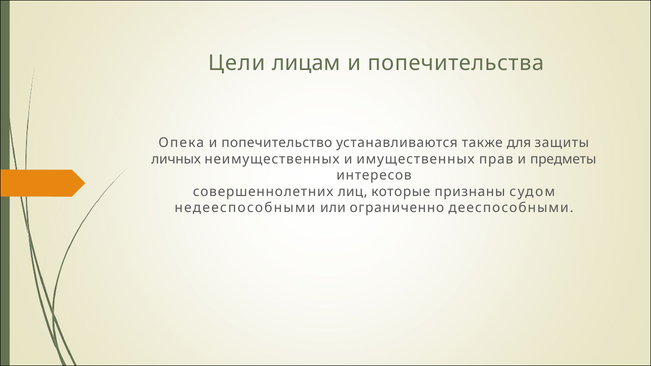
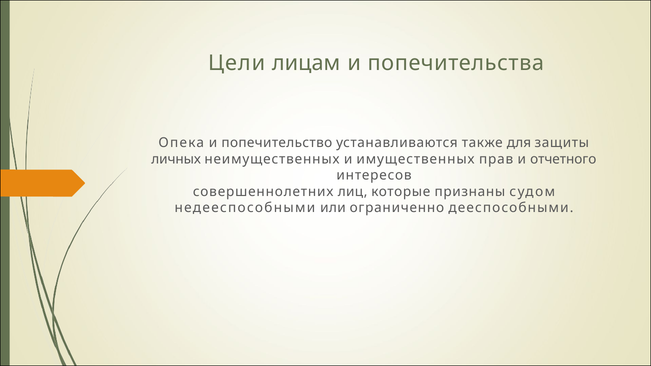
предметы: предметы -> отчетного
